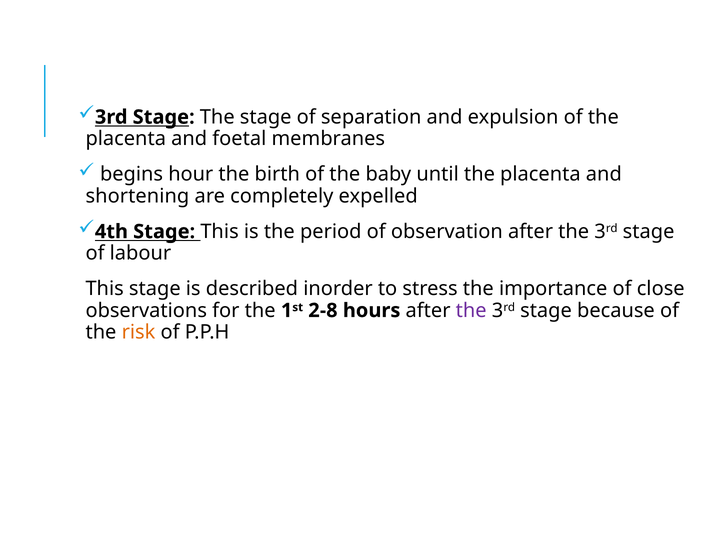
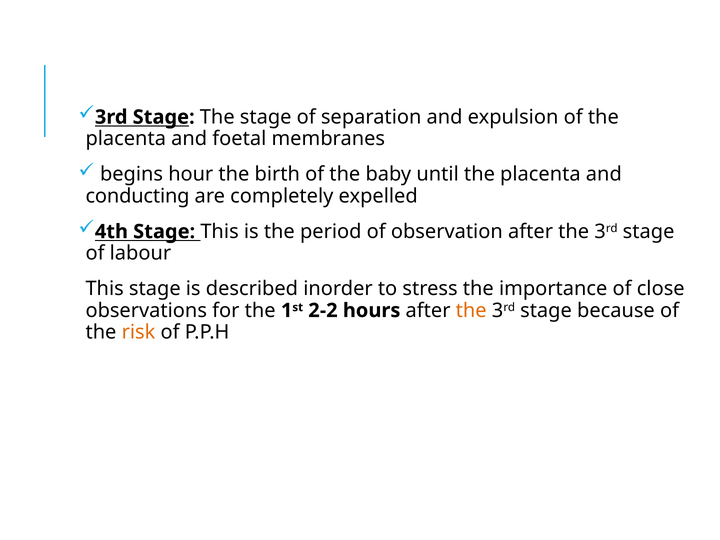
shortening: shortening -> conducting
2-8: 2-8 -> 2-2
the at (471, 311) colour: purple -> orange
